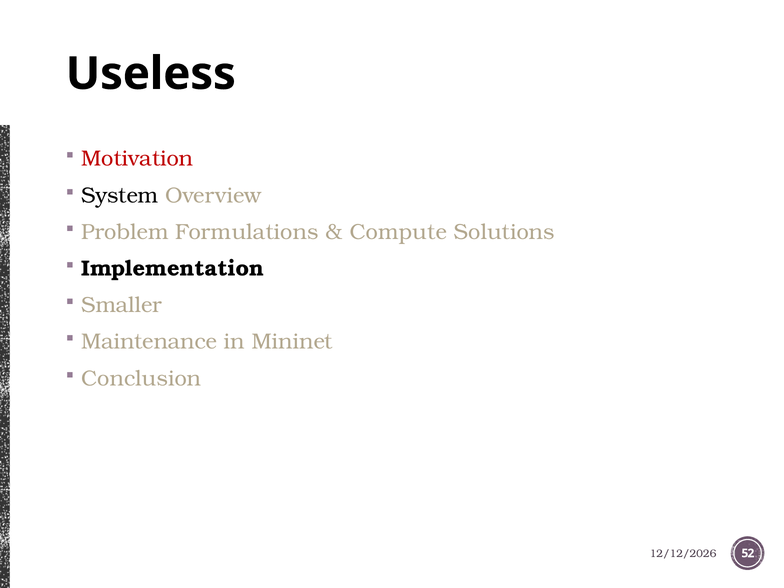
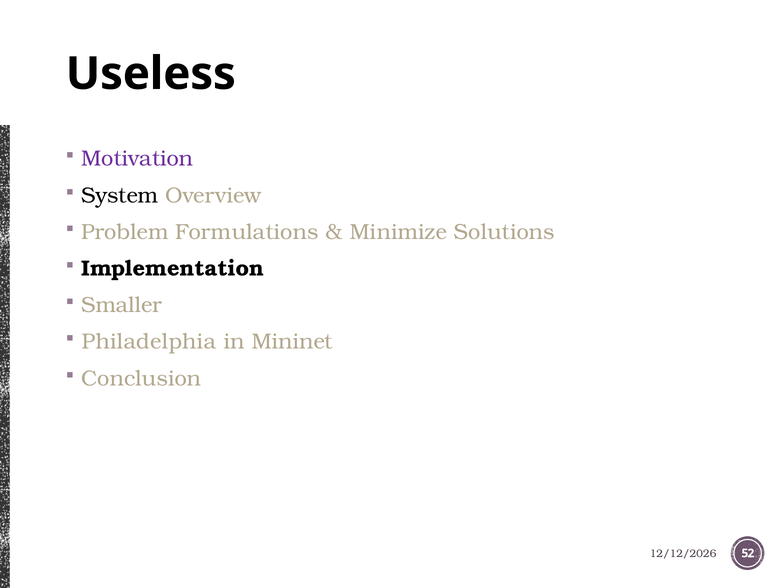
Motivation colour: red -> purple
Compute: Compute -> Minimize
Maintenance: Maintenance -> Philadelphia
